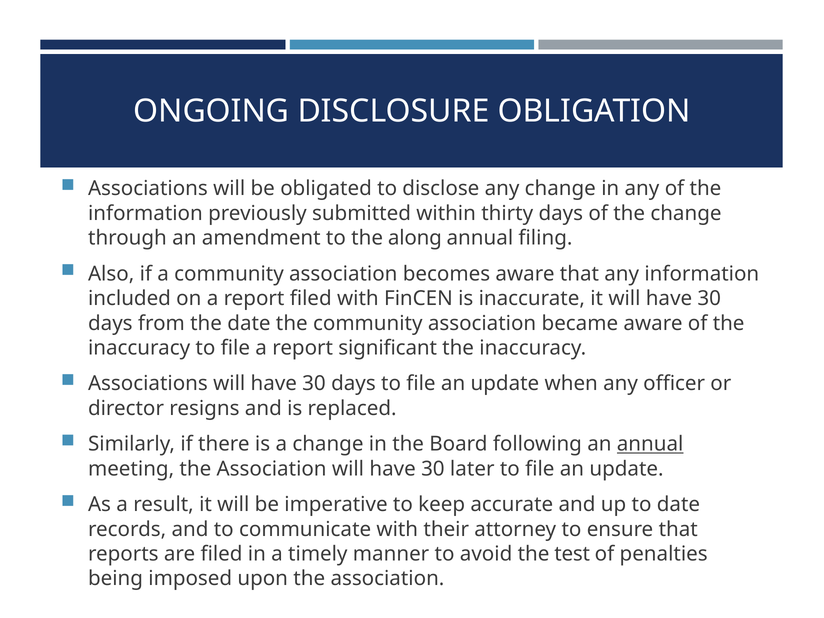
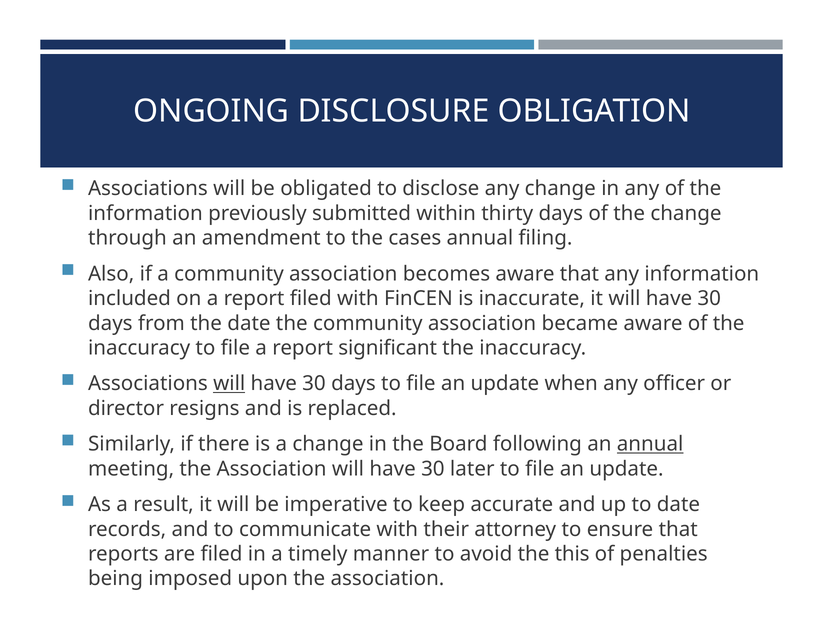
along: along -> cases
will at (229, 384) underline: none -> present
test: test -> this
